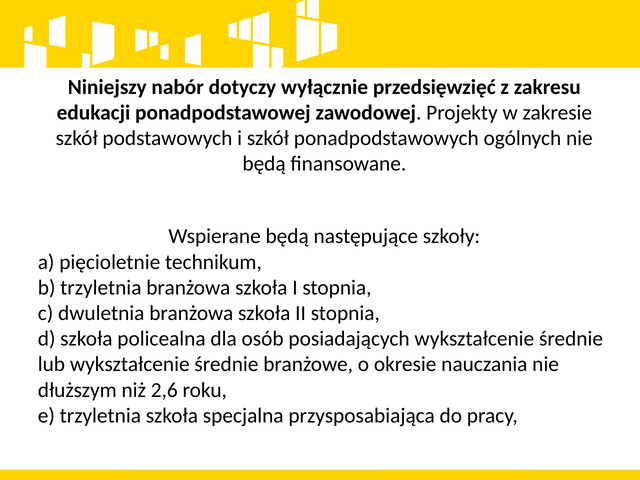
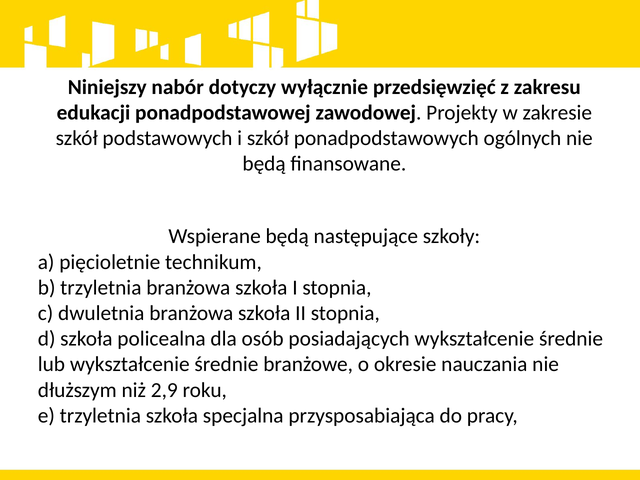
2,6: 2,6 -> 2,9
